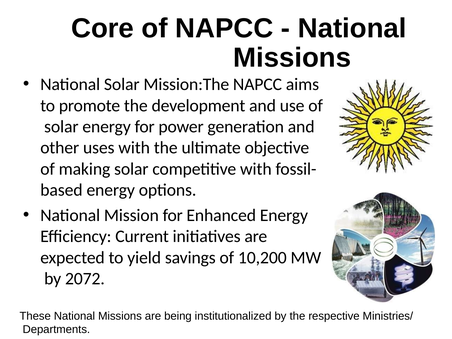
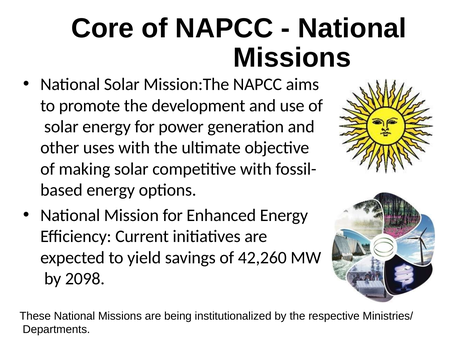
10,200: 10,200 -> 42,260
2072: 2072 -> 2098
